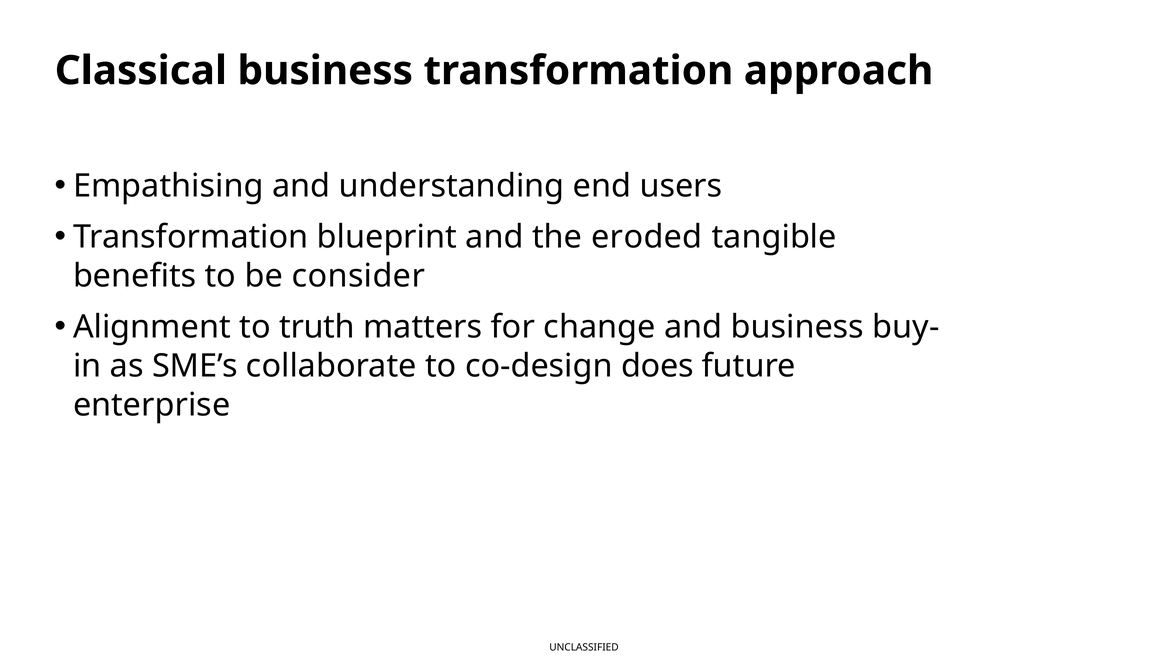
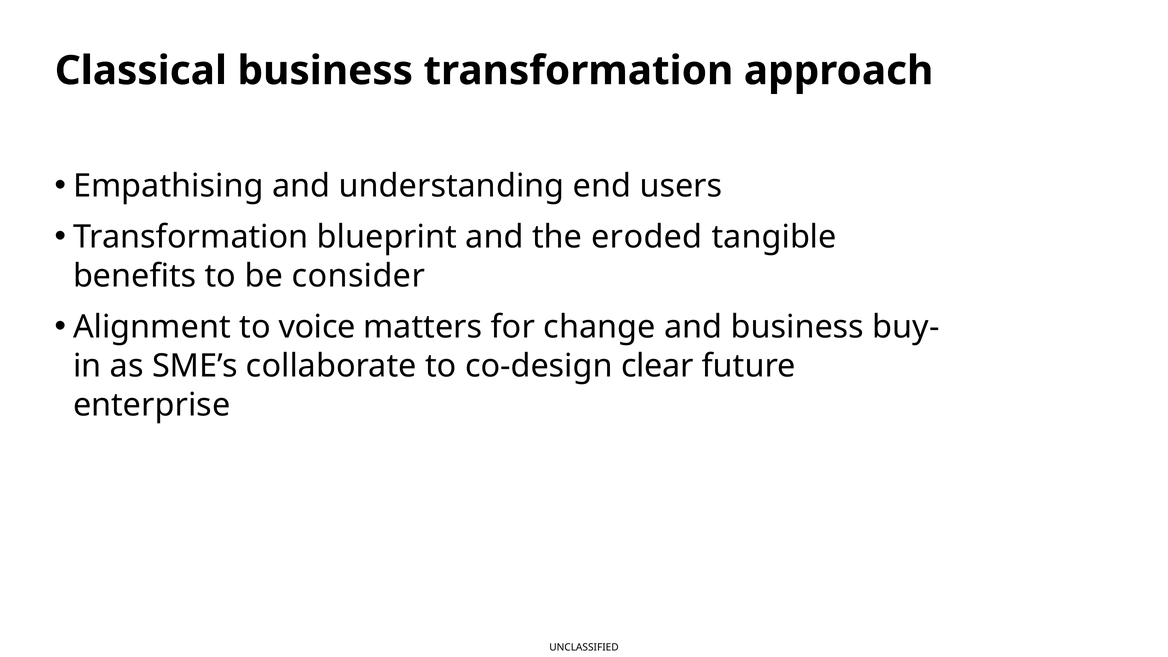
truth: truth -> voice
does: does -> clear
